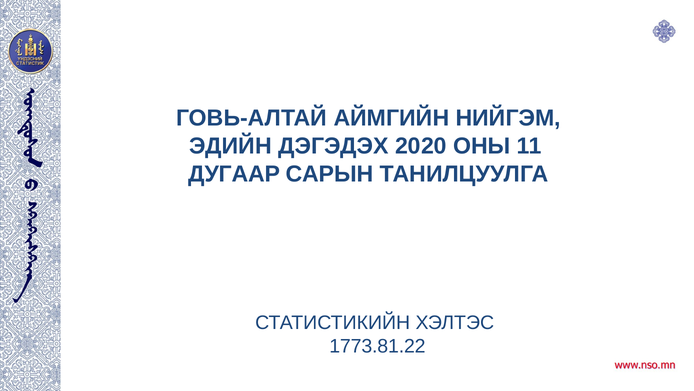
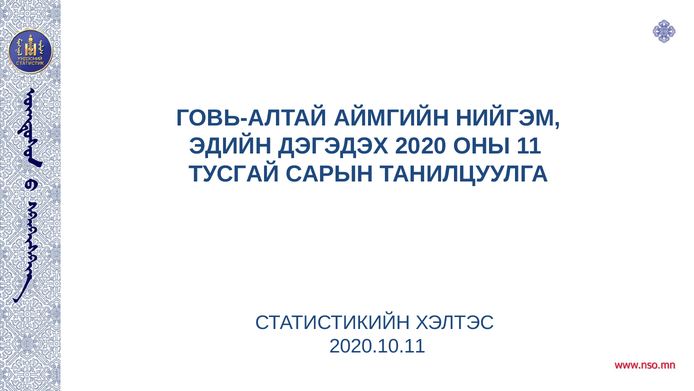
ДУГААР: ДУГААР -> ТУСГАЙ
1773.81.22: 1773.81.22 -> 2020.10.11
